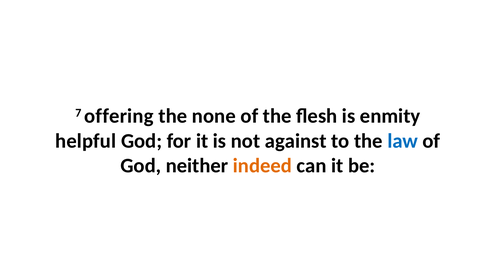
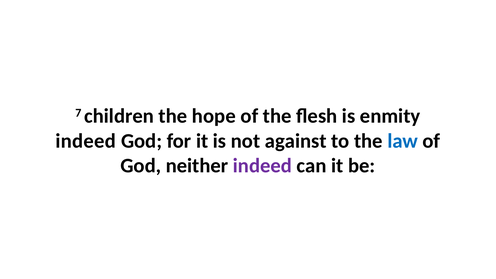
offering: offering -> children
none: none -> hope
helpful at (86, 141): helpful -> indeed
indeed at (262, 166) colour: orange -> purple
